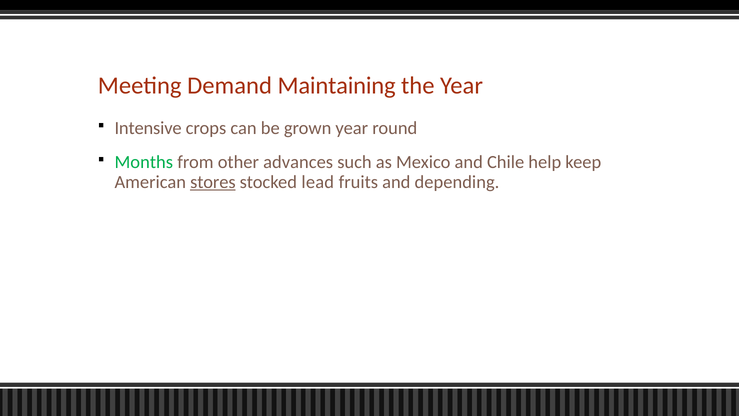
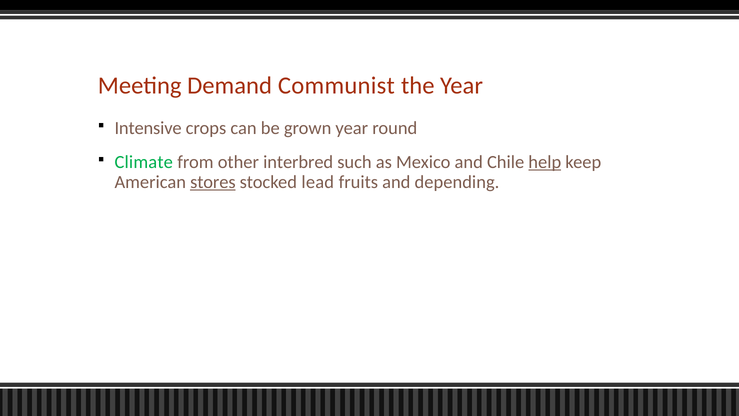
Maintaining: Maintaining -> Communist
Months: Months -> Climate
advances: advances -> interbred
help underline: none -> present
